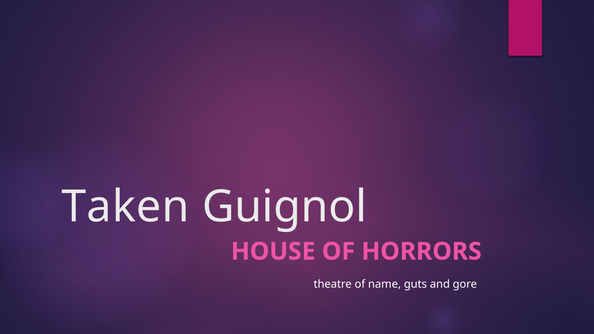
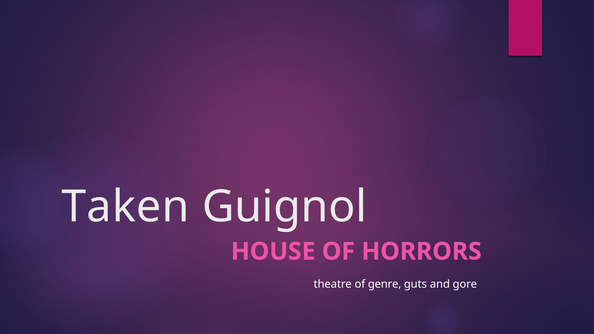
name: name -> genre
